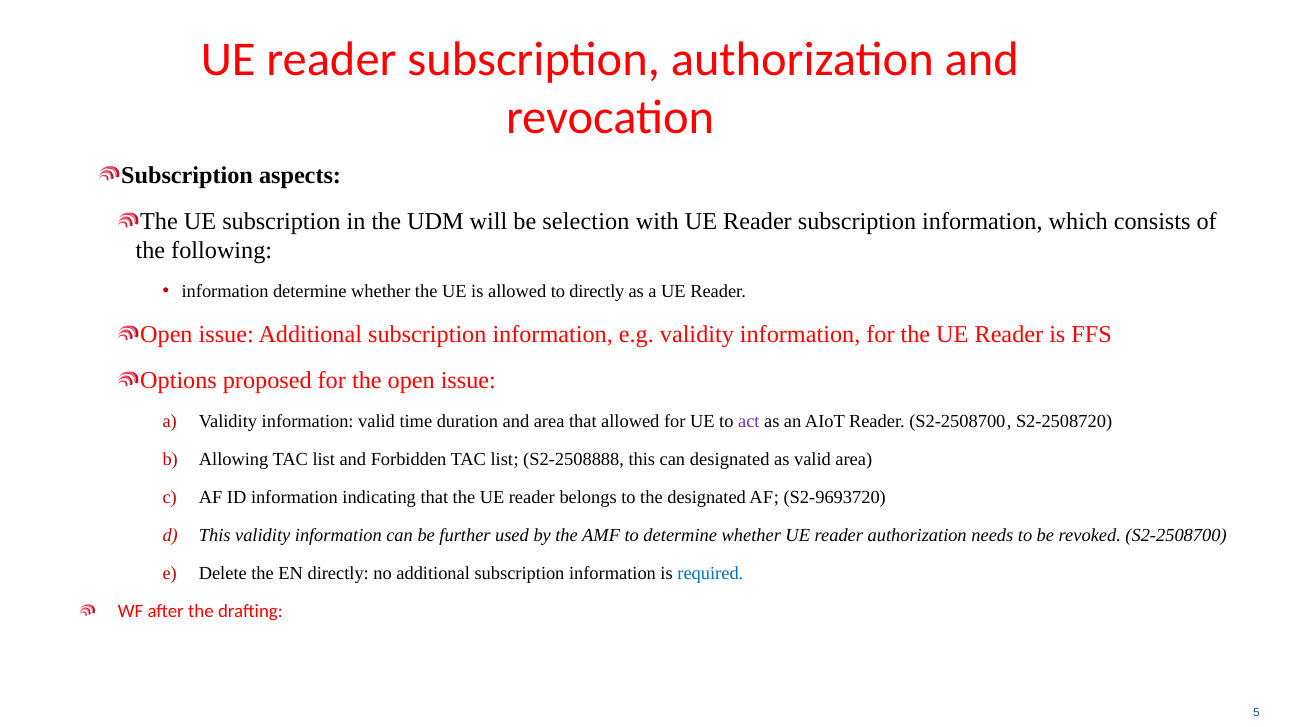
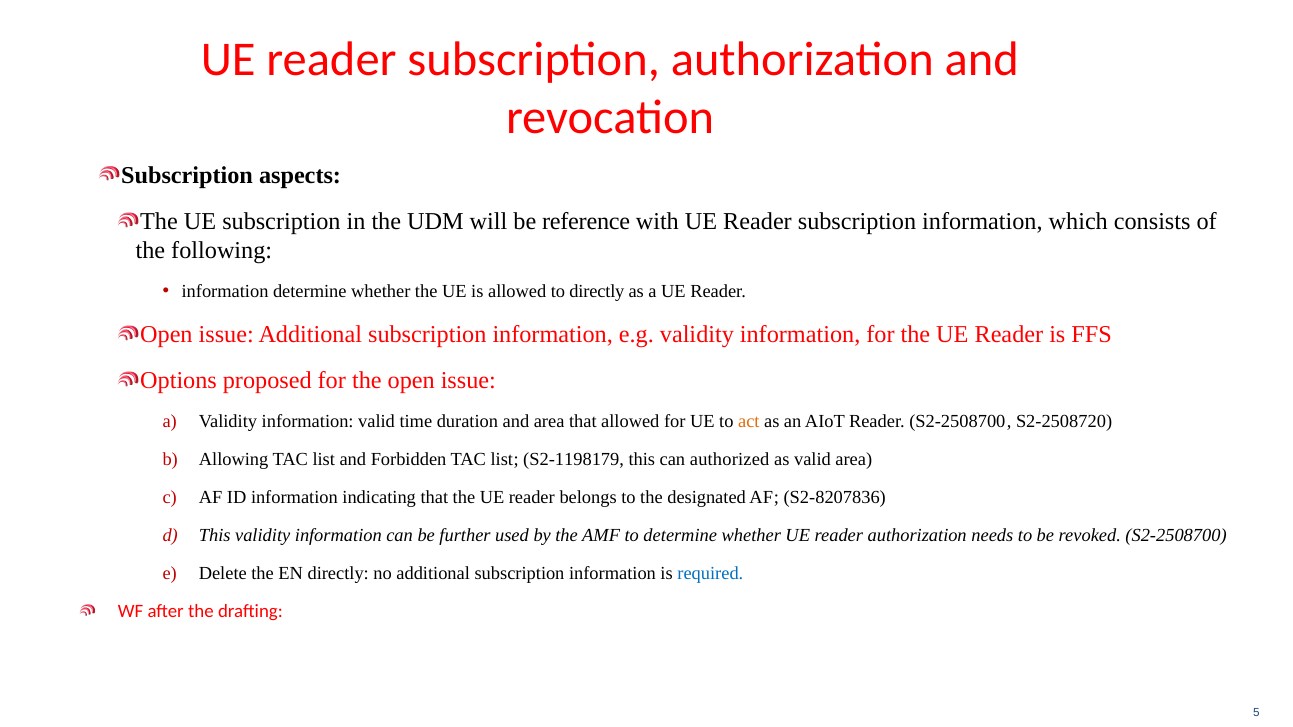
selection: selection -> reference
act colour: purple -> orange
S2-2508888: S2-2508888 -> S2-1198179
can designated: designated -> authorized
S2-9693720: S2-9693720 -> S2-8207836
